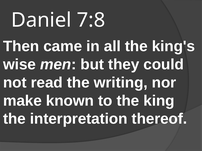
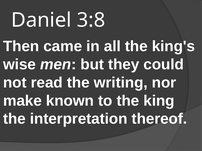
7:8: 7:8 -> 3:8
